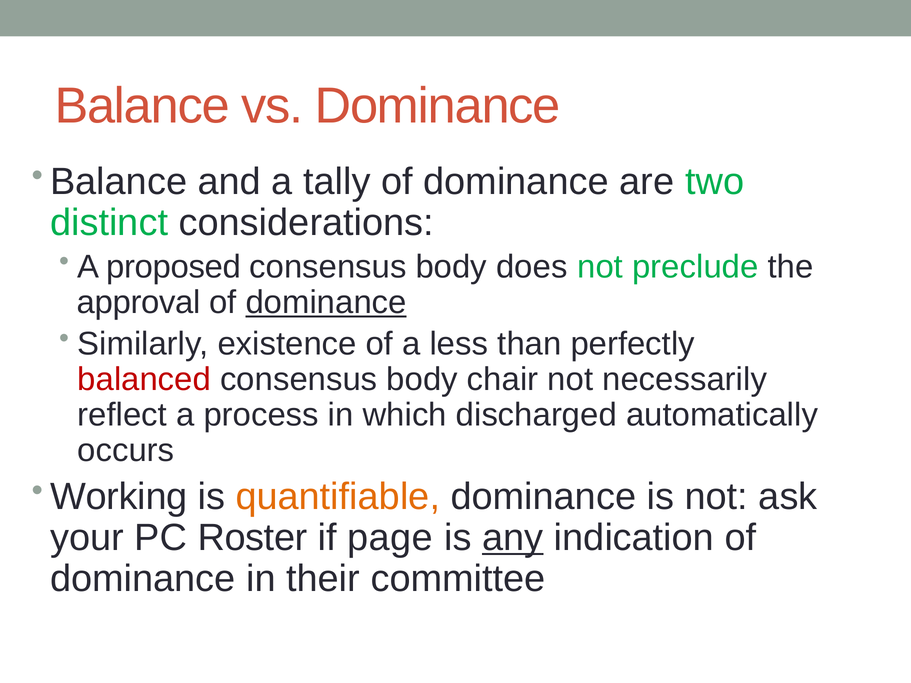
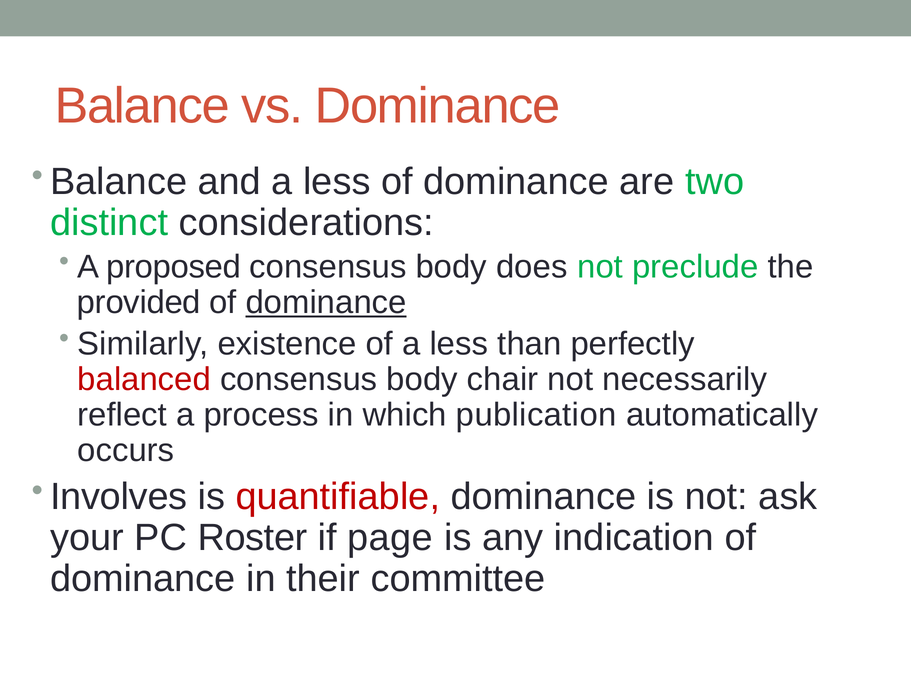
and a tally: tally -> less
approval: approval -> provided
discharged: discharged -> publication
Working: Working -> Involves
quantifiable colour: orange -> red
any underline: present -> none
